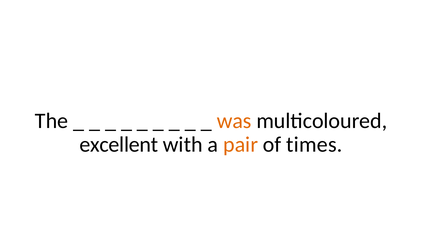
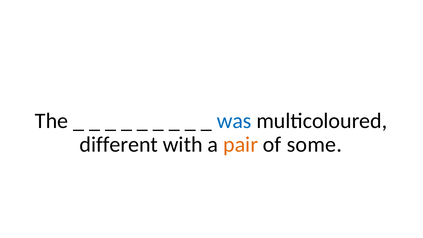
was colour: orange -> blue
excellent: excellent -> different
times: times -> some
